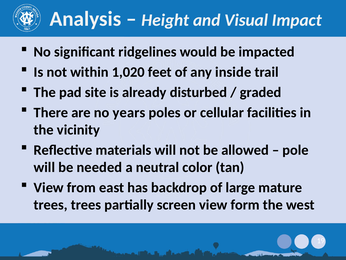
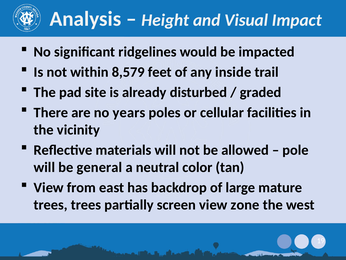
1,020: 1,020 -> 8,579
needed: needed -> general
form: form -> zone
